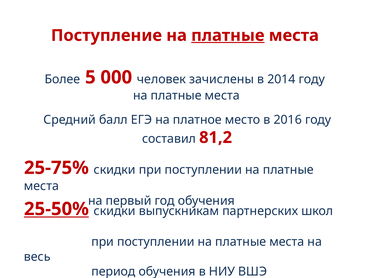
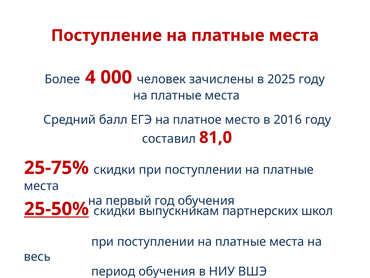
платные at (228, 35) underline: present -> none
5: 5 -> 4
2014: 2014 -> 2025
81,2: 81,2 -> 81,0
